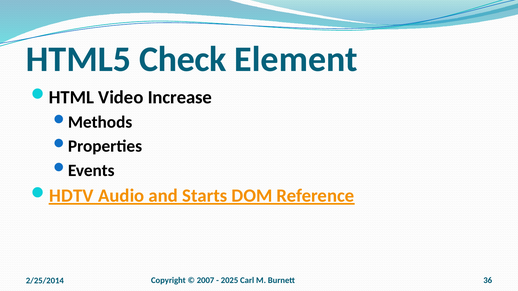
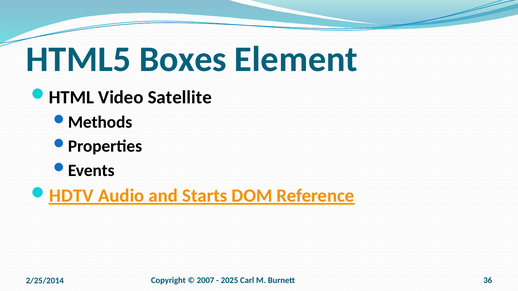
Check: Check -> Boxes
Increase: Increase -> Satellite
